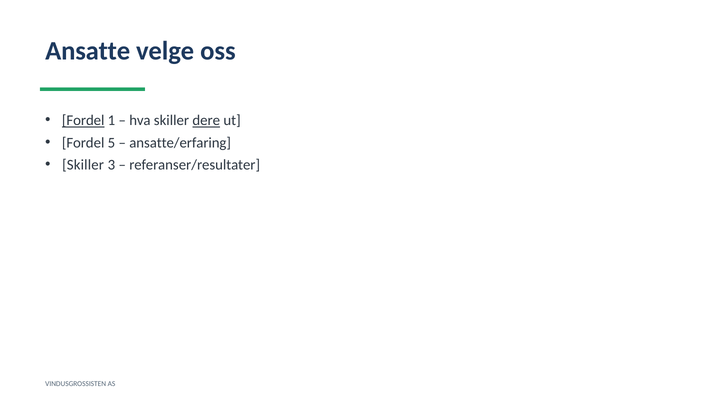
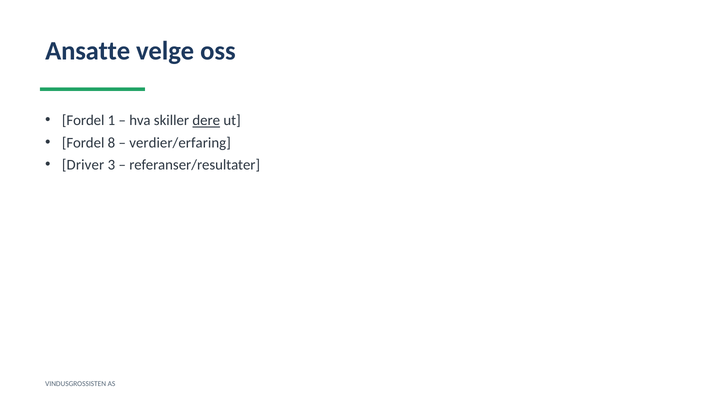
Fordel at (83, 120) underline: present -> none
5: 5 -> 8
ansatte/erfaring: ansatte/erfaring -> verdier/erfaring
Skiller at (83, 165): Skiller -> Driver
